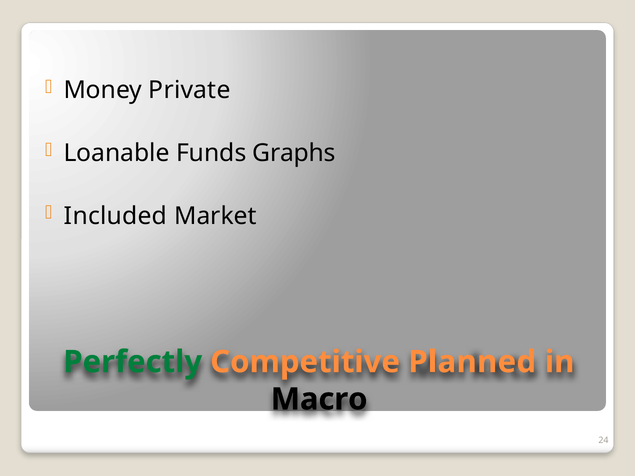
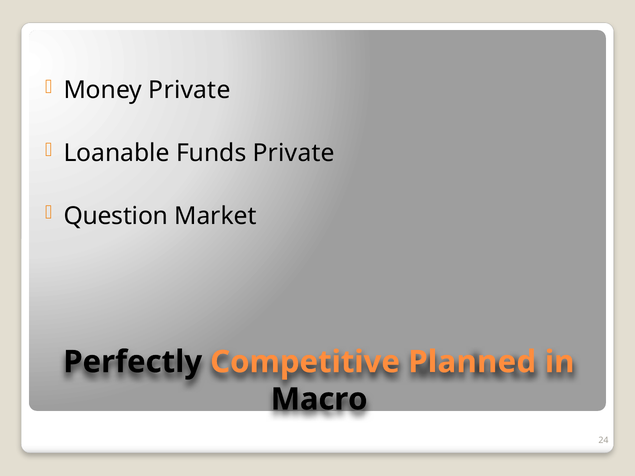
Funds Graphs: Graphs -> Private
Included: Included -> Question
Perfectly colour: green -> black
